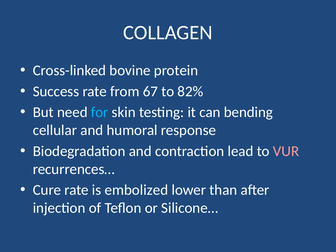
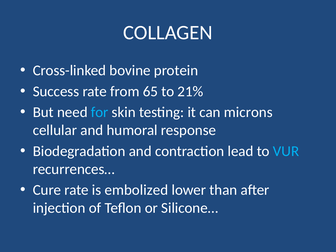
67: 67 -> 65
82%: 82% -> 21%
bending: bending -> microns
VUR colour: pink -> light blue
